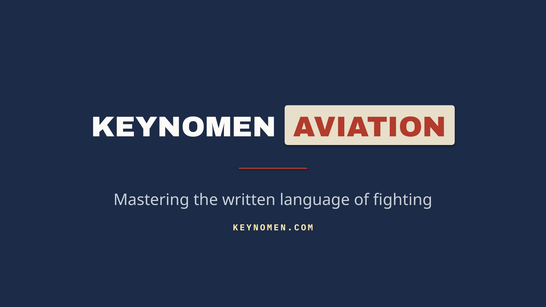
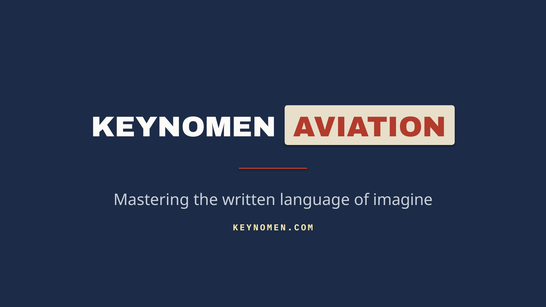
fighting: fighting -> imagine
